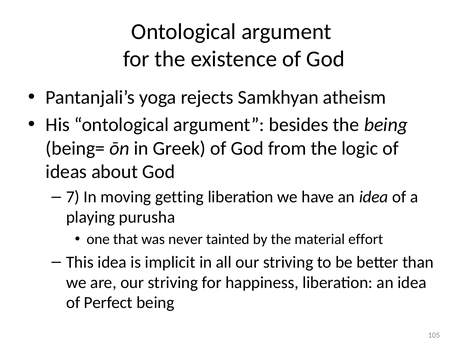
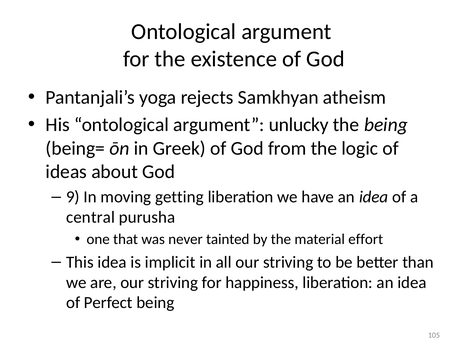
besides: besides -> unlucky
7: 7 -> 9
playing: playing -> central
